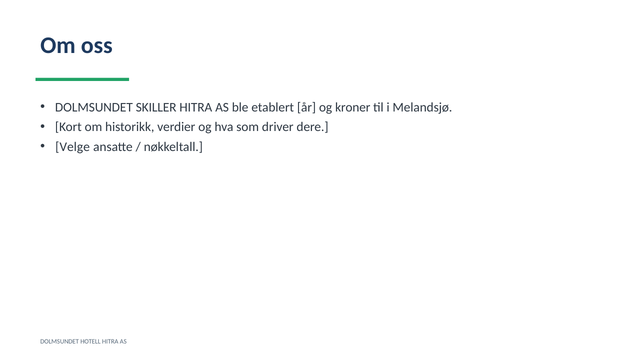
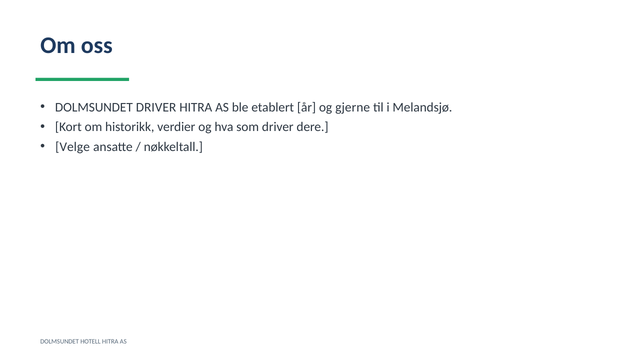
DOLMSUNDET SKILLER: SKILLER -> DRIVER
kroner: kroner -> gjerne
